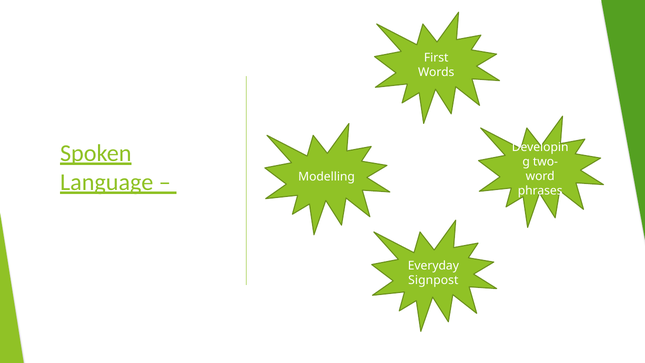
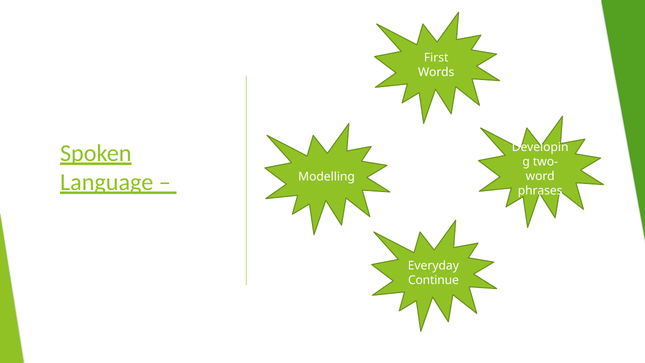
Signpost: Signpost -> Continue
